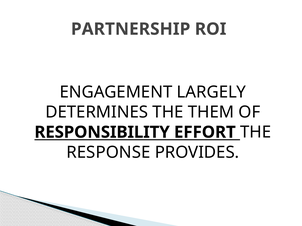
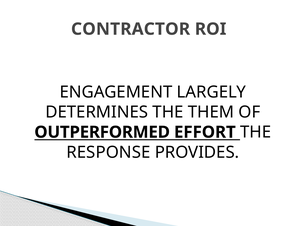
PARTNERSHIP: PARTNERSHIP -> CONTRACTOR
RESPONSIBILITY: RESPONSIBILITY -> OUTPERFORMED
